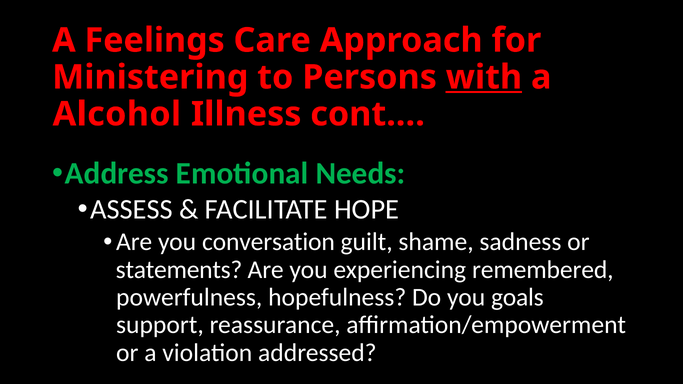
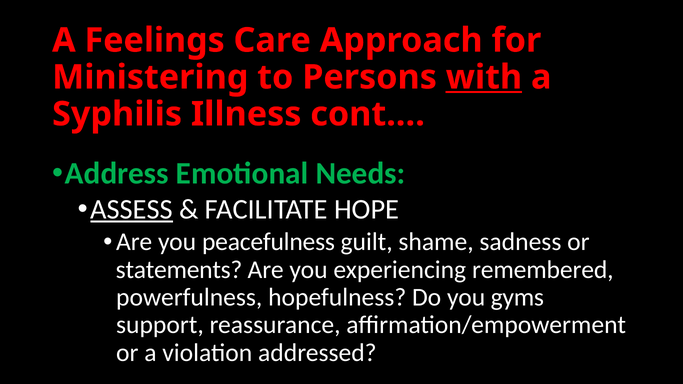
Alcohol: Alcohol -> Syphilis
ASSESS underline: none -> present
conversation: conversation -> peacefulness
goals: goals -> gyms
